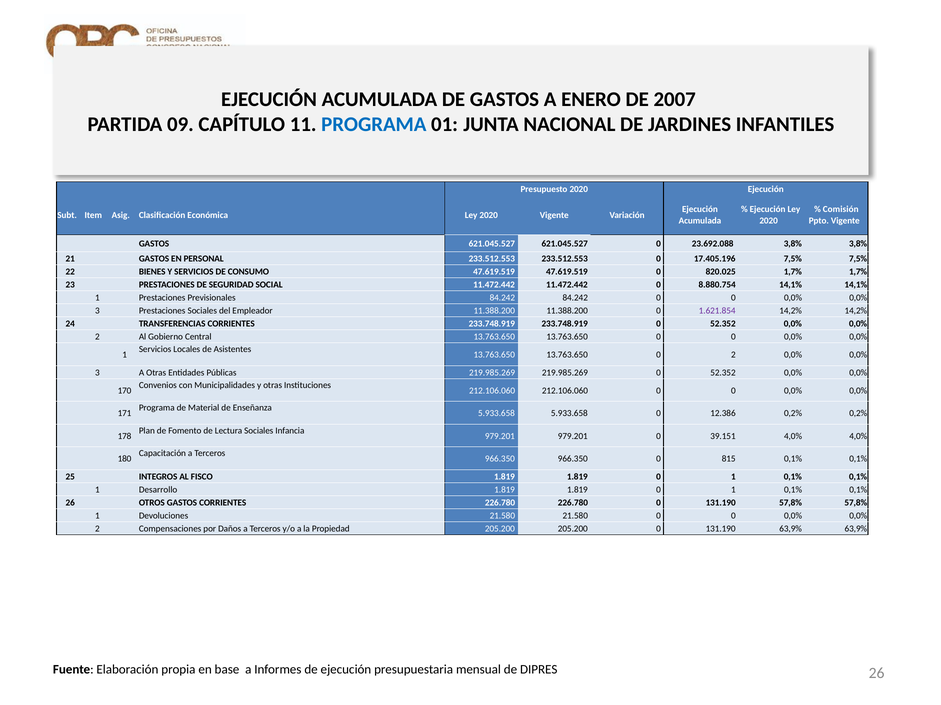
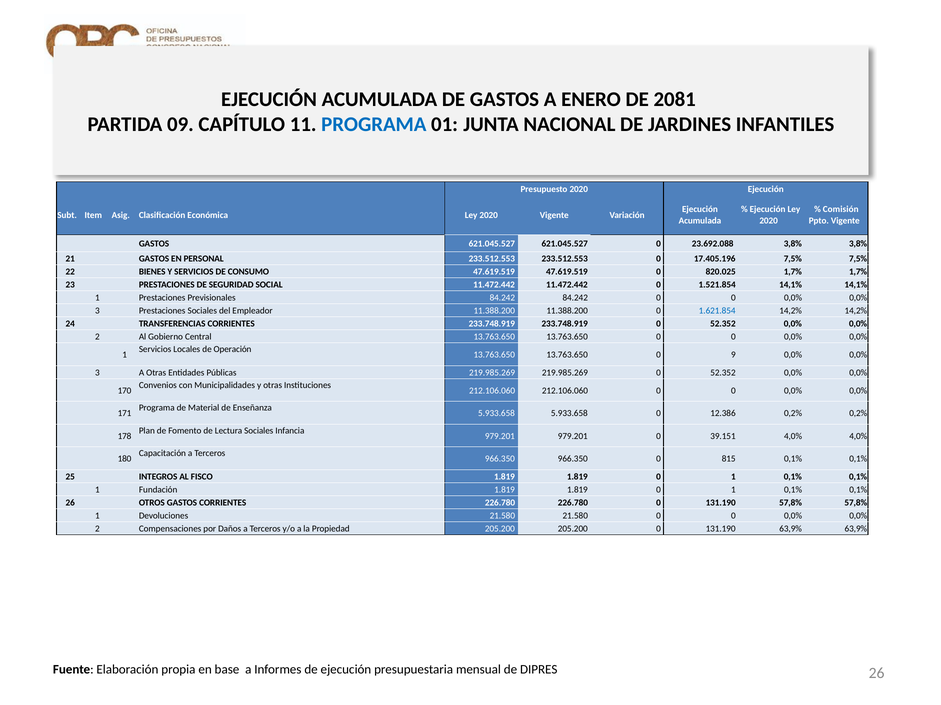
2007: 2007 -> 2081
8.880.754: 8.880.754 -> 1.521.854
1.621.854 colour: purple -> blue
Asistentes: Asistentes -> Operación
0 2: 2 -> 9
Desarrollo: Desarrollo -> Fundación
